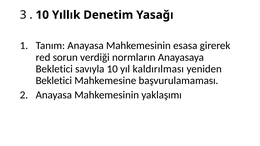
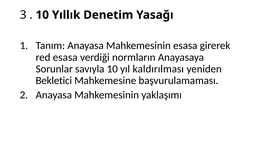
red sorun: sorun -> esasa
Bekletici at (54, 69): Bekletici -> Sorunlar
